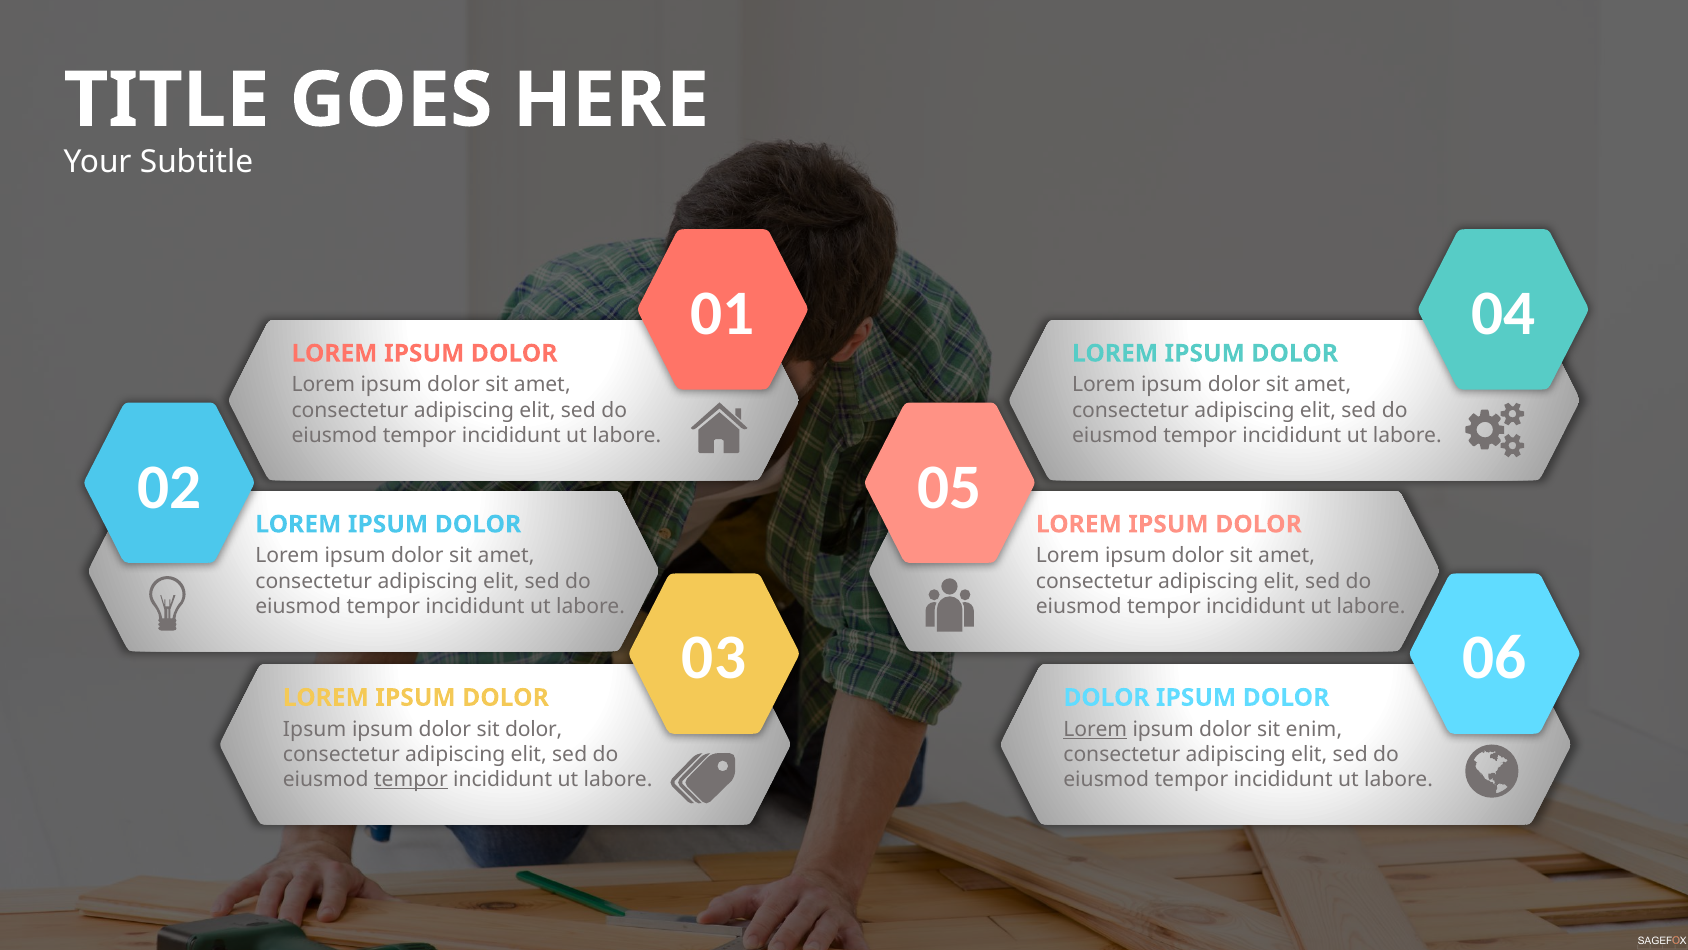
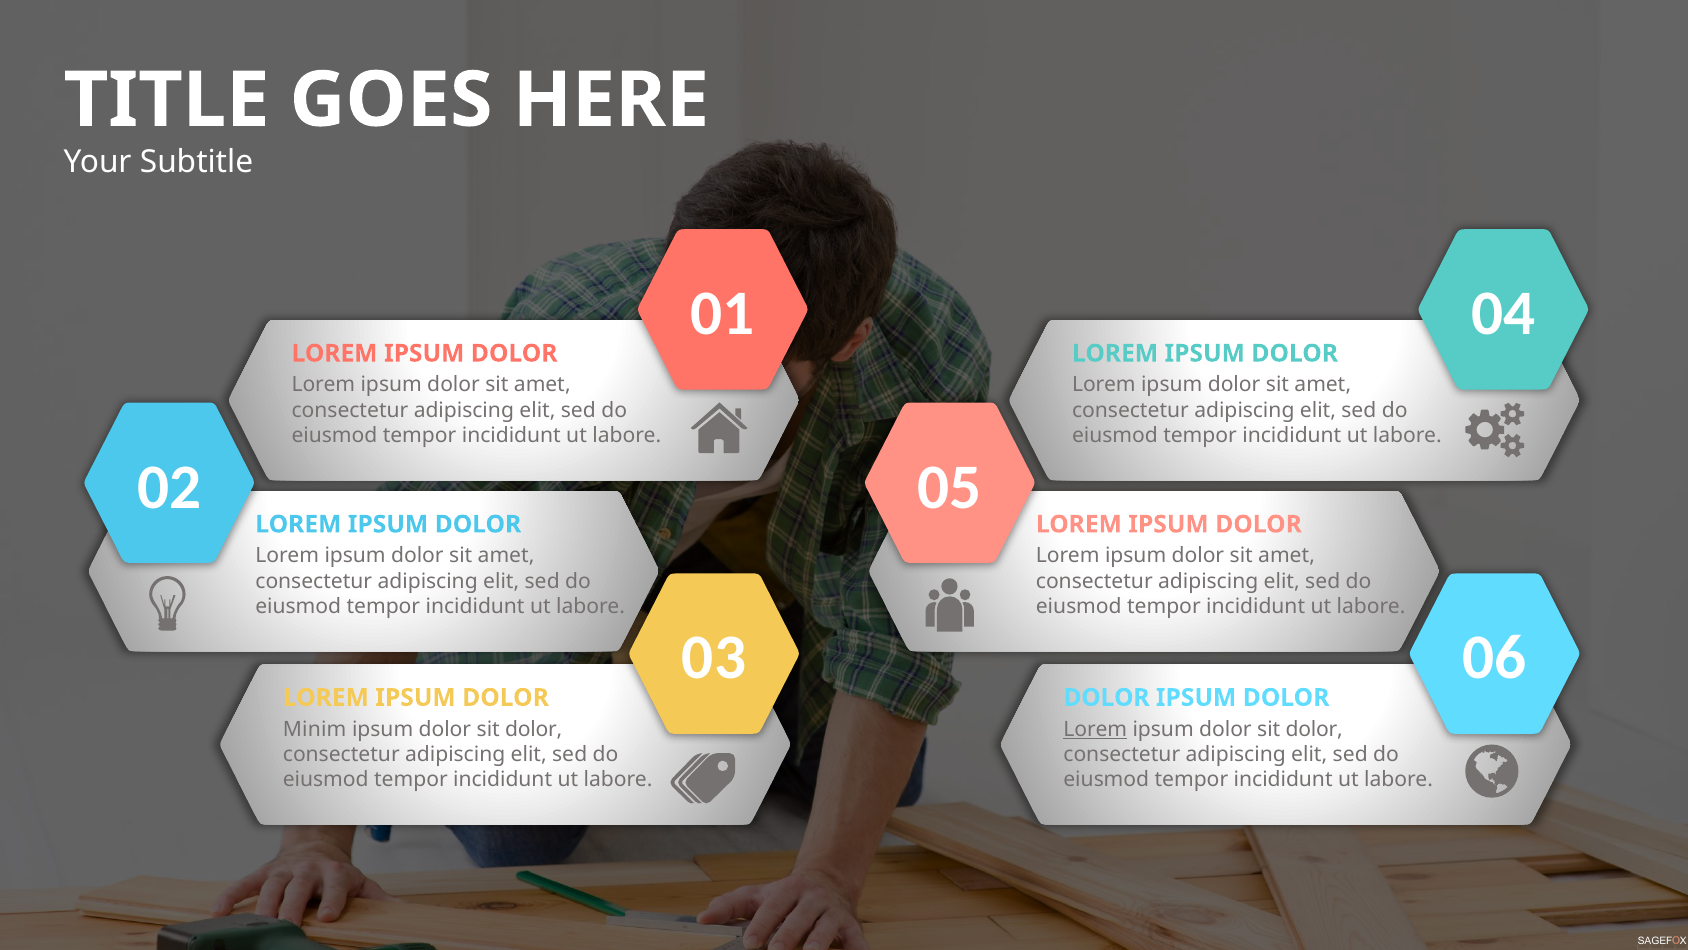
Ipsum at (315, 729): Ipsum -> Minim
enim at (1314, 729): enim -> dolor
tempor at (411, 779) underline: present -> none
